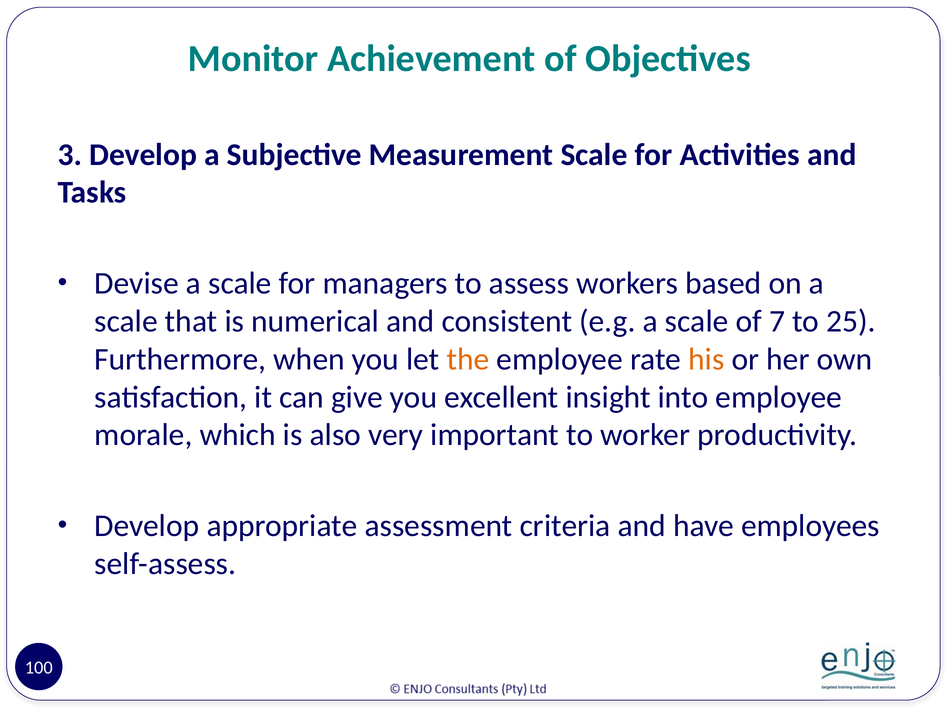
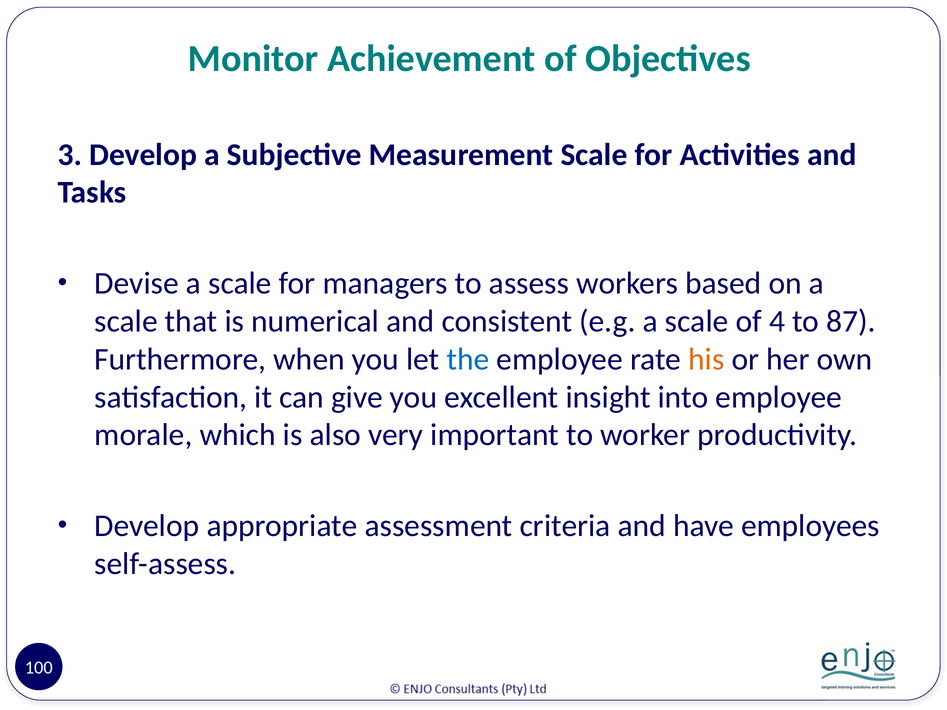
7: 7 -> 4
25: 25 -> 87
the colour: orange -> blue
